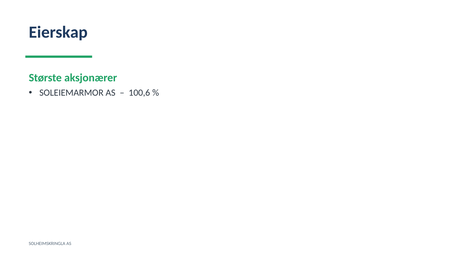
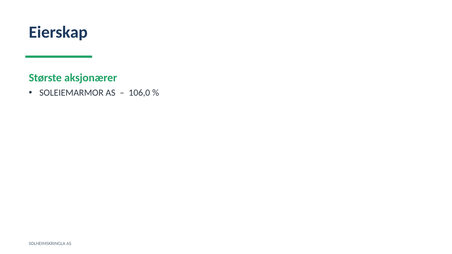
100,6: 100,6 -> 106,0
